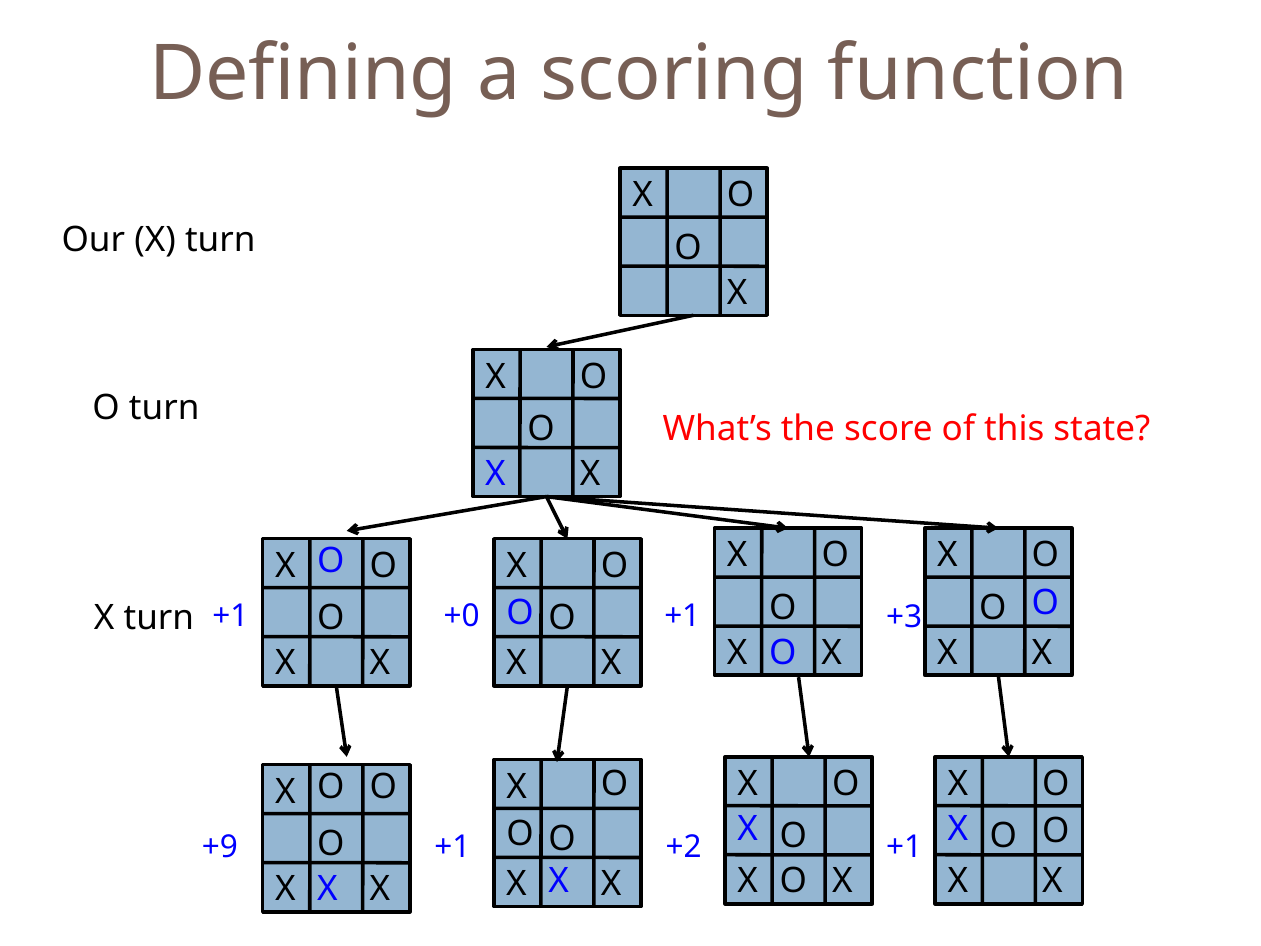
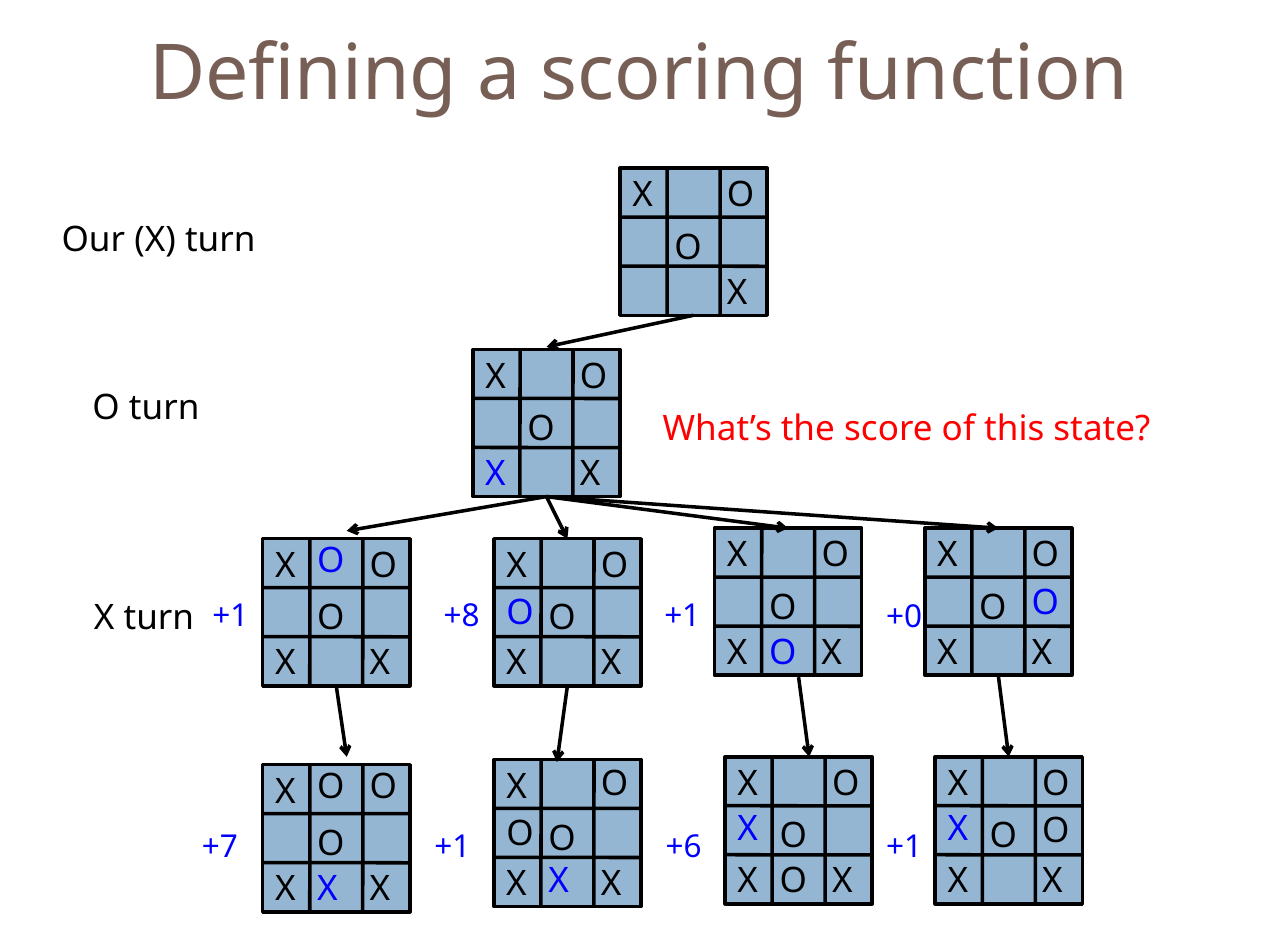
+0: +0 -> +8
+3: +3 -> +0
+9: +9 -> +7
+2: +2 -> +6
